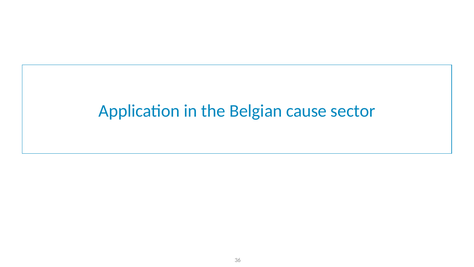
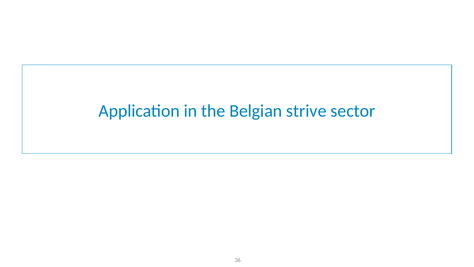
cause: cause -> strive
